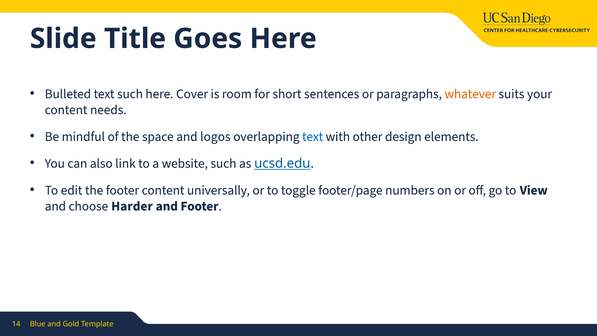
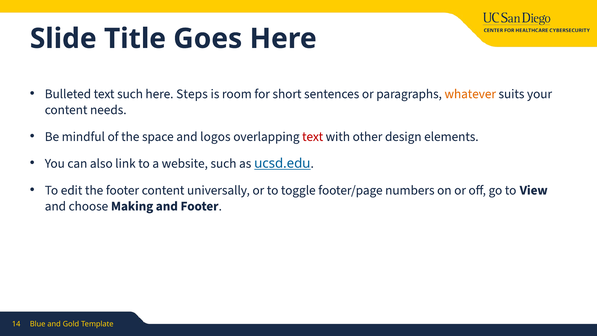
Cover: Cover -> Steps
text at (313, 136) colour: blue -> red
Harder: Harder -> Making
